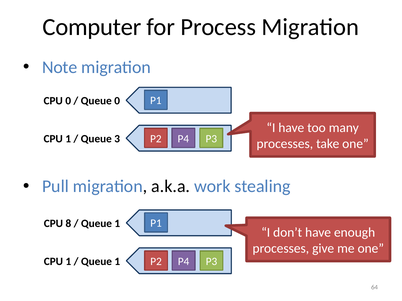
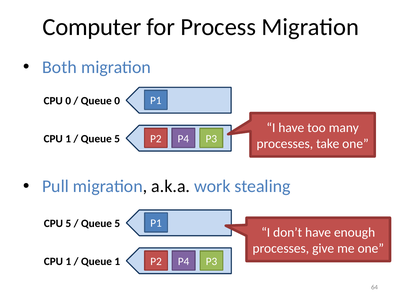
Note: Note -> Both
3 at (117, 139): 3 -> 5
CPU 8: 8 -> 5
1 at (117, 224): 1 -> 5
